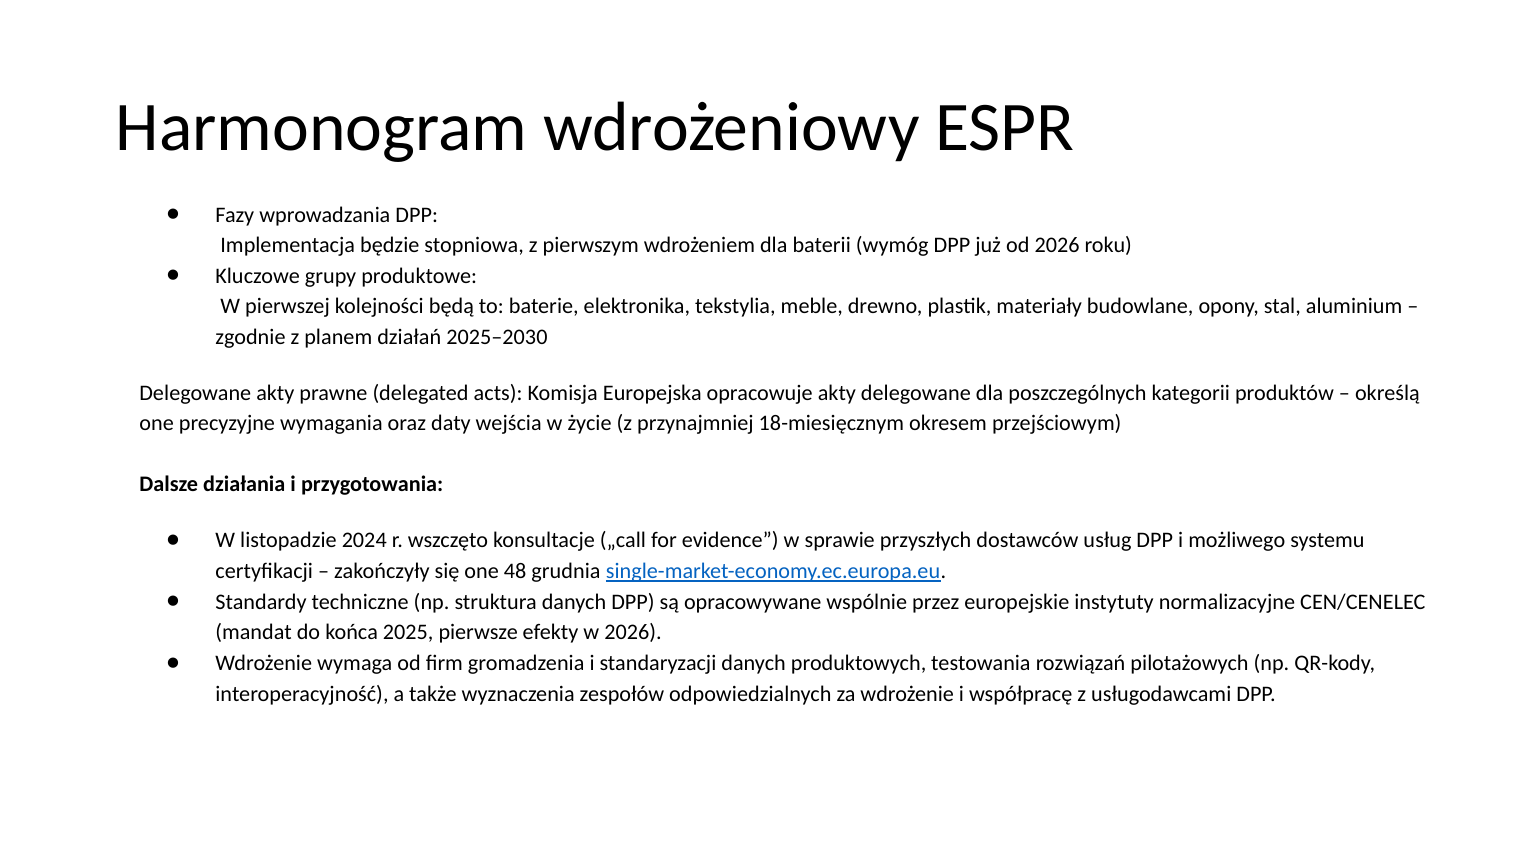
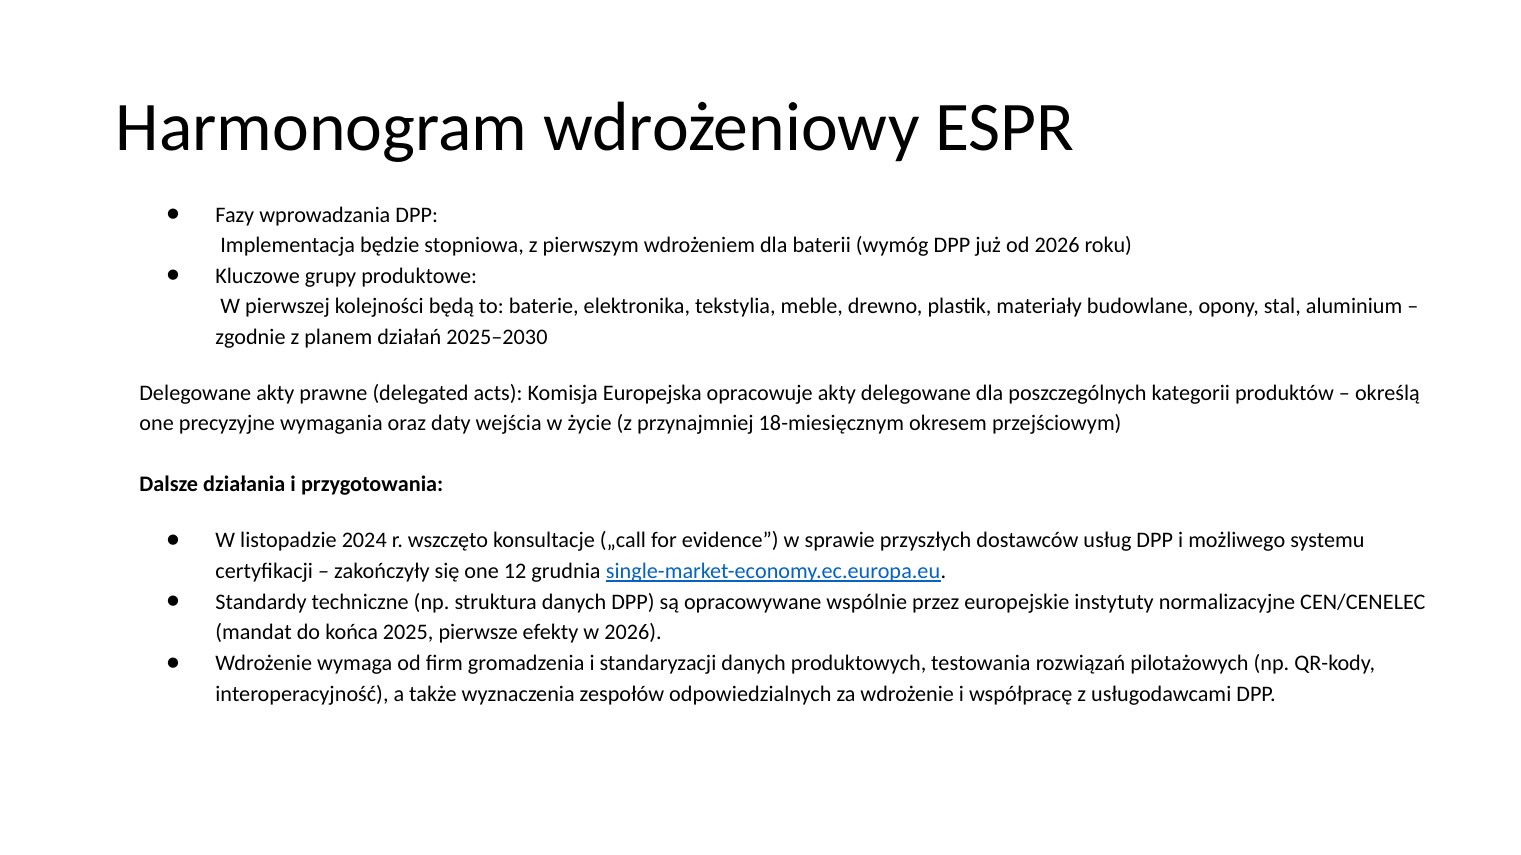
48: 48 -> 12
